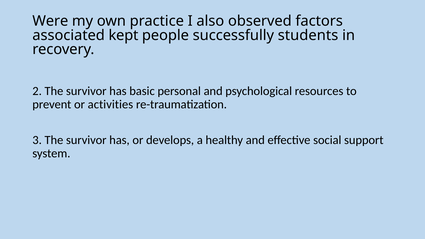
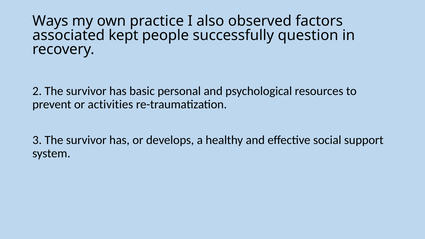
Were: Were -> Ways
students: students -> question
